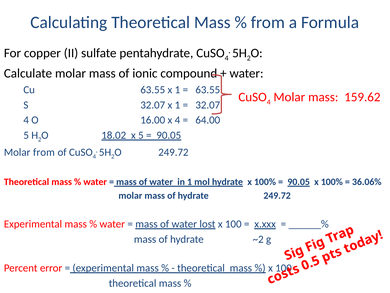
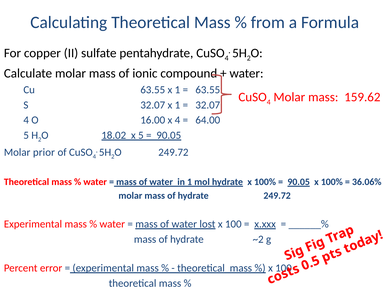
Molar from: from -> prior
